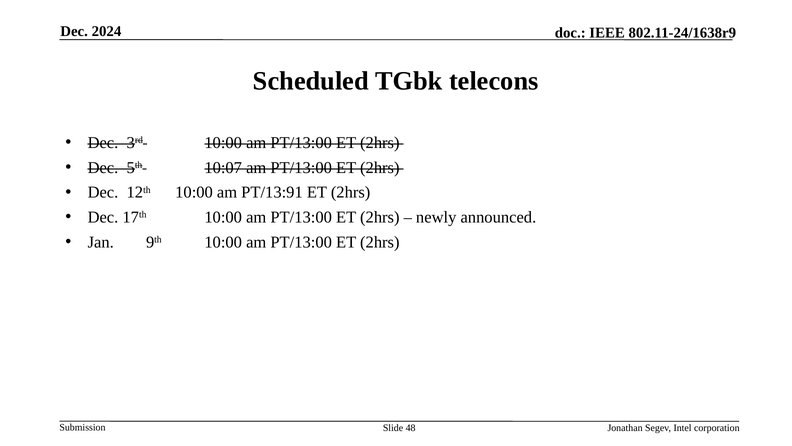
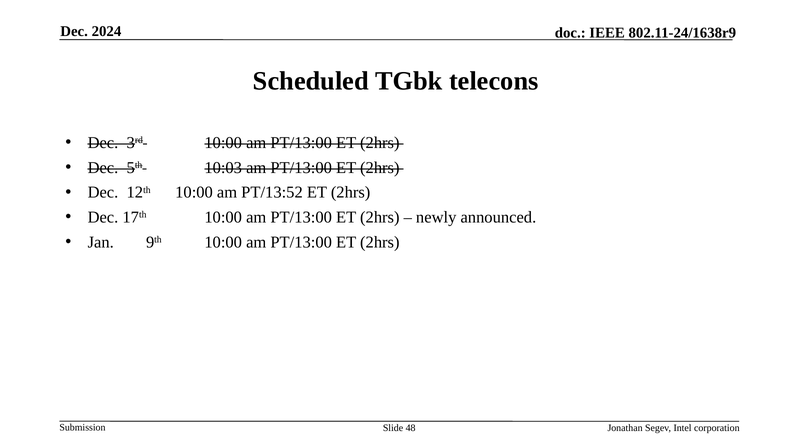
10:07: 10:07 -> 10:03
PT/13:91: PT/13:91 -> PT/13:52
